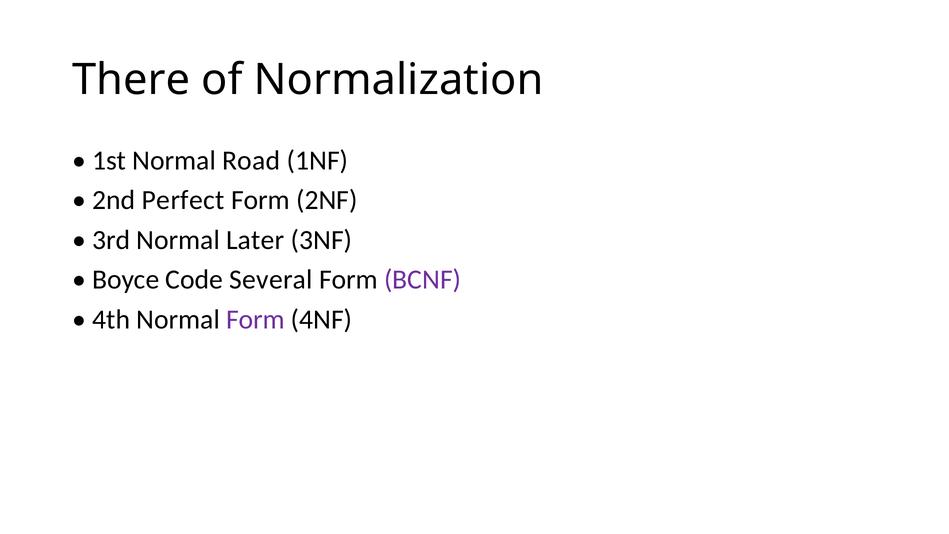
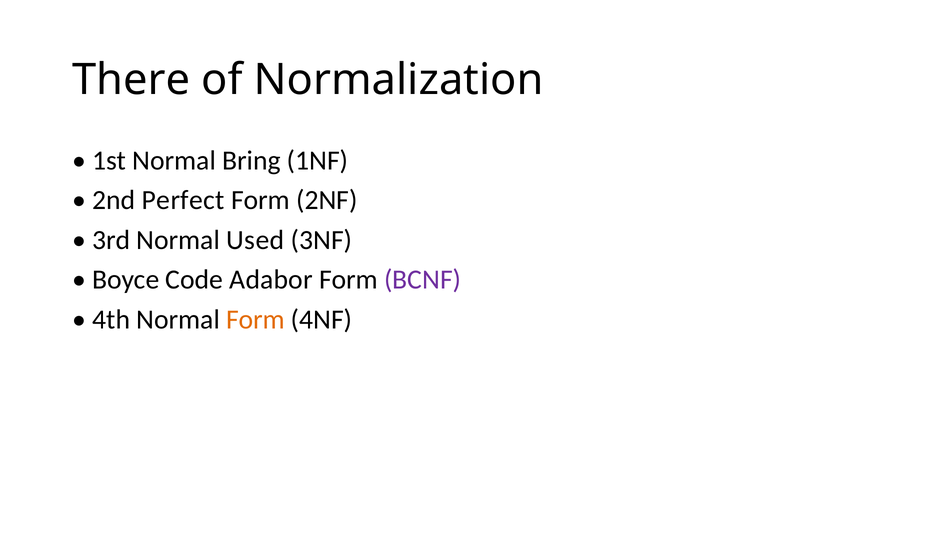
Road: Road -> Bring
Later: Later -> Used
Several: Several -> Adabor
Form at (255, 319) colour: purple -> orange
